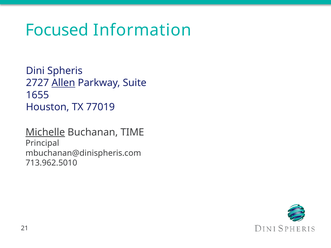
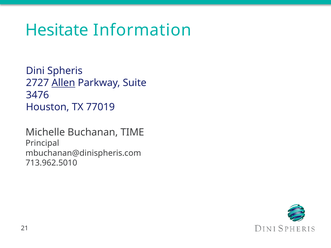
Focused: Focused -> Hesitate
1655: 1655 -> 3476
Michelle underline: present -> none
